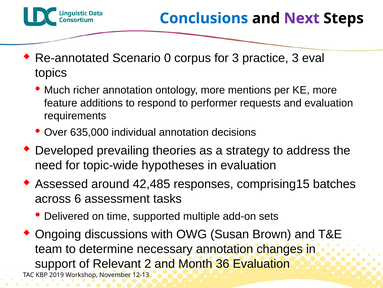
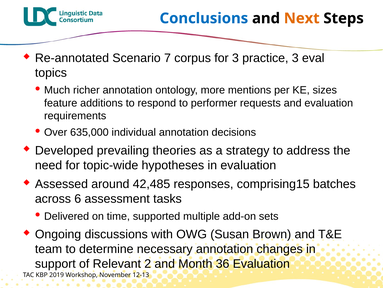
Next colour: purple -> orange
0: 0 -> 7
KE more: more -> sizes
